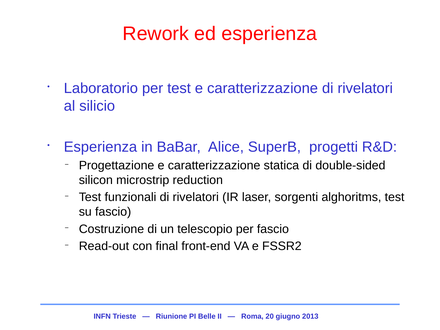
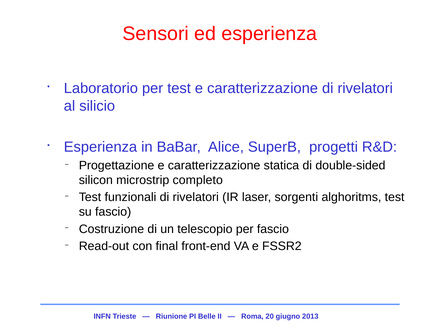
Rework: Rework -> Sensori
reduction: reduction -> completo
